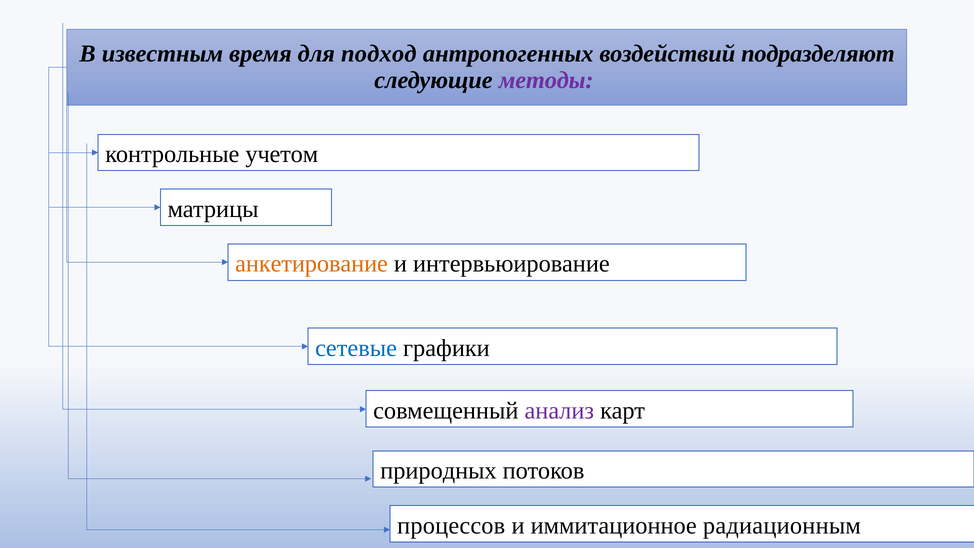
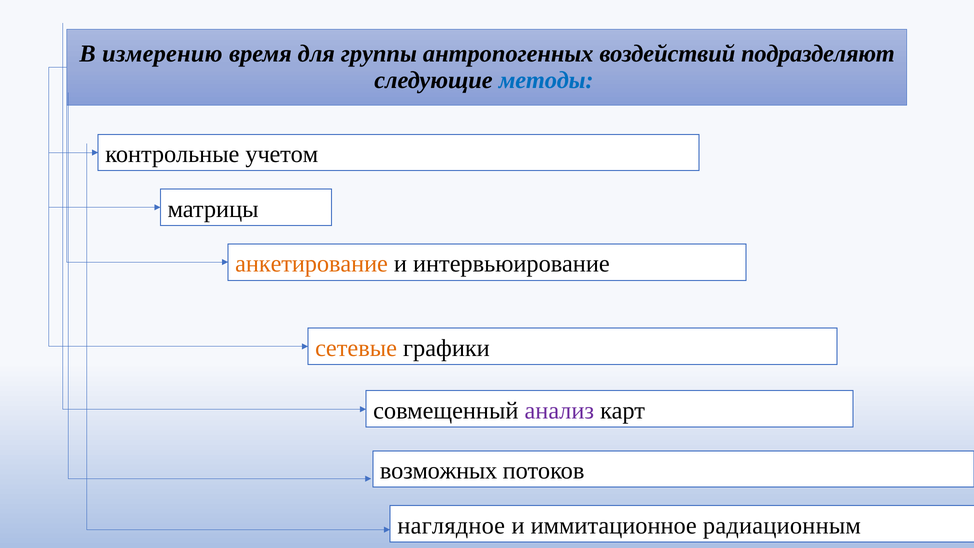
известным: известным -> измерению
подход: подход -> группы
методы colour: purple -> blue
сетевые colour: blue -> orange
природных: природных -> возможных
процессов: процессов -> наглядное
